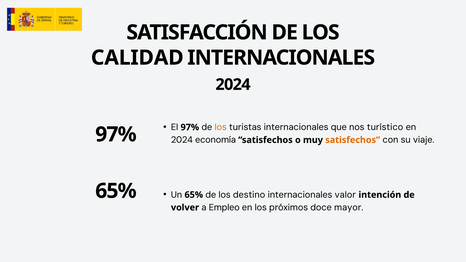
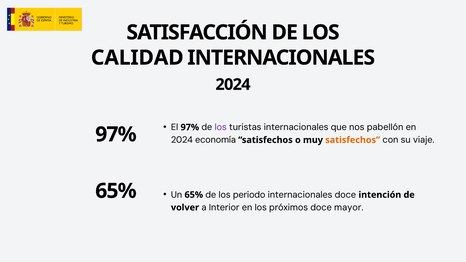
los at (221, 127) colour: orange -> purple
turístico: turístico -> pabellón
destino: destino -> periodo
internacionales valor: valor -> doce
Empleo: Empleo -> Interior
